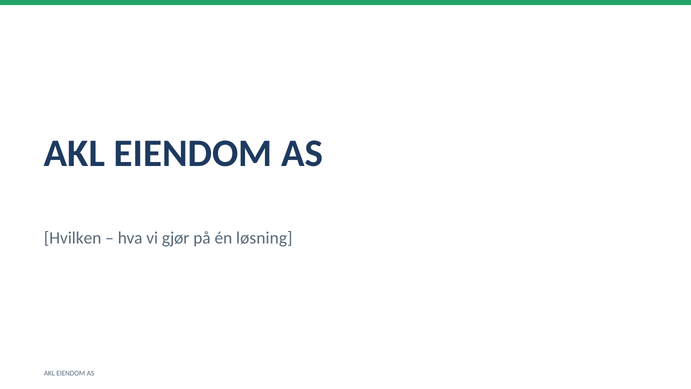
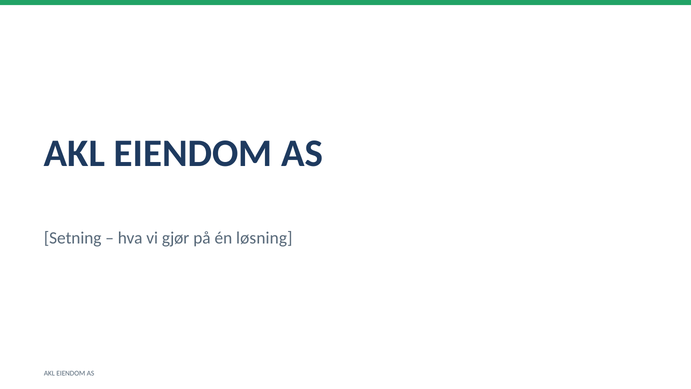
Hvilken: Hvilken -> Setning
